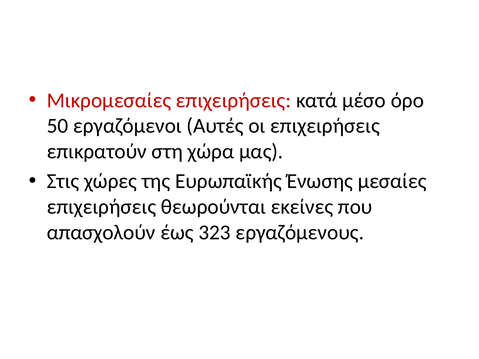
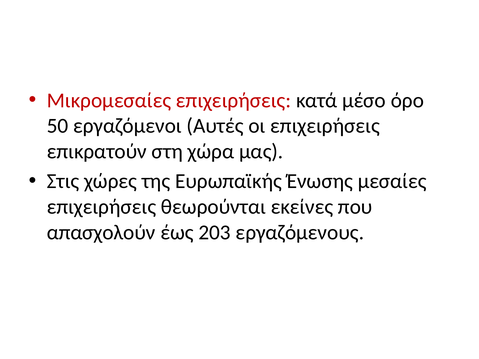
323: 323 -> 203
